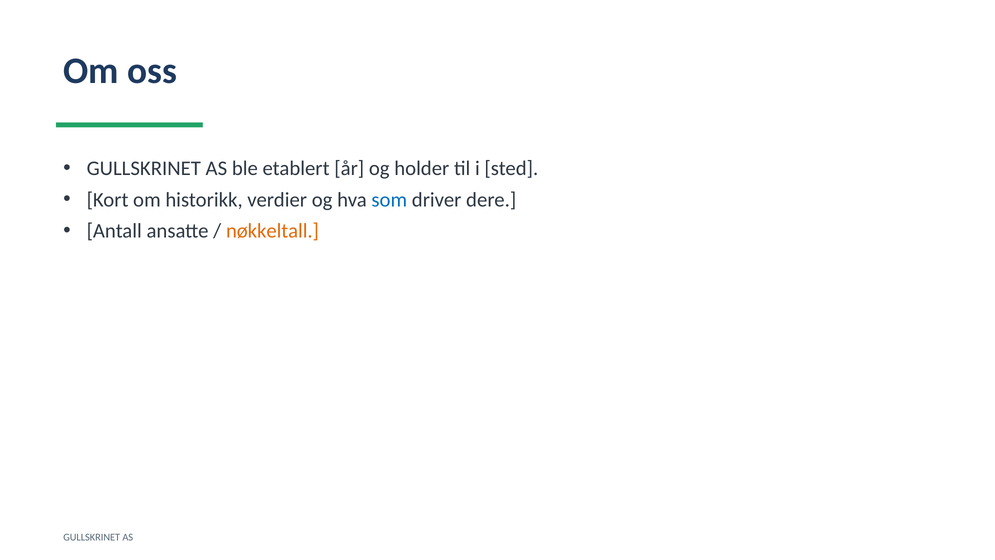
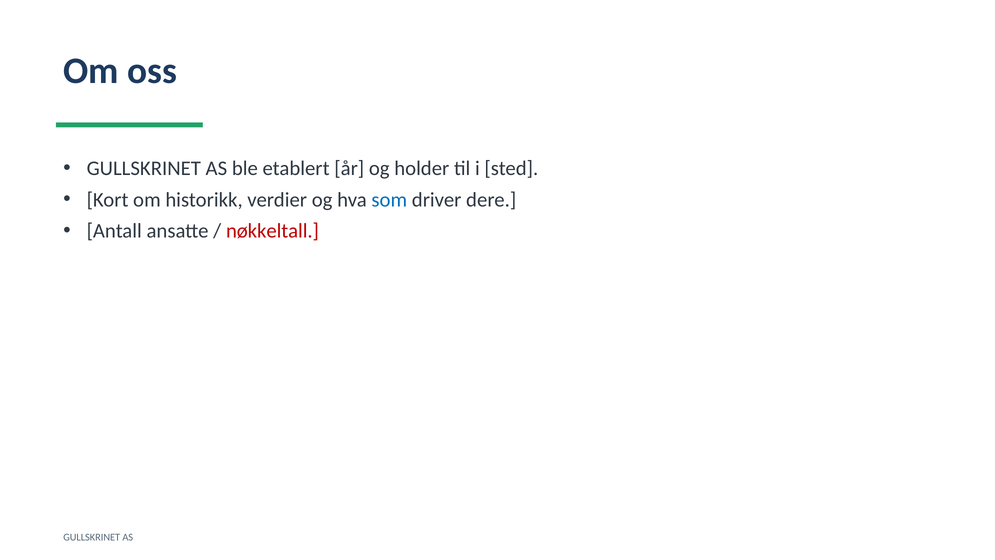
nøkkeltall colour: orange -> red
